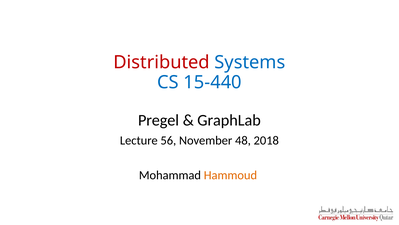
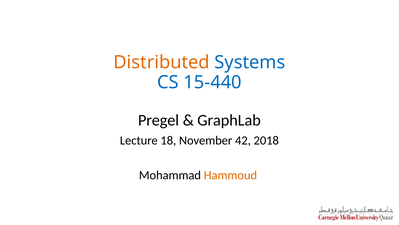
Distributed colour: red -> orange
56: 56 -> 18
48: 48 -> 42
